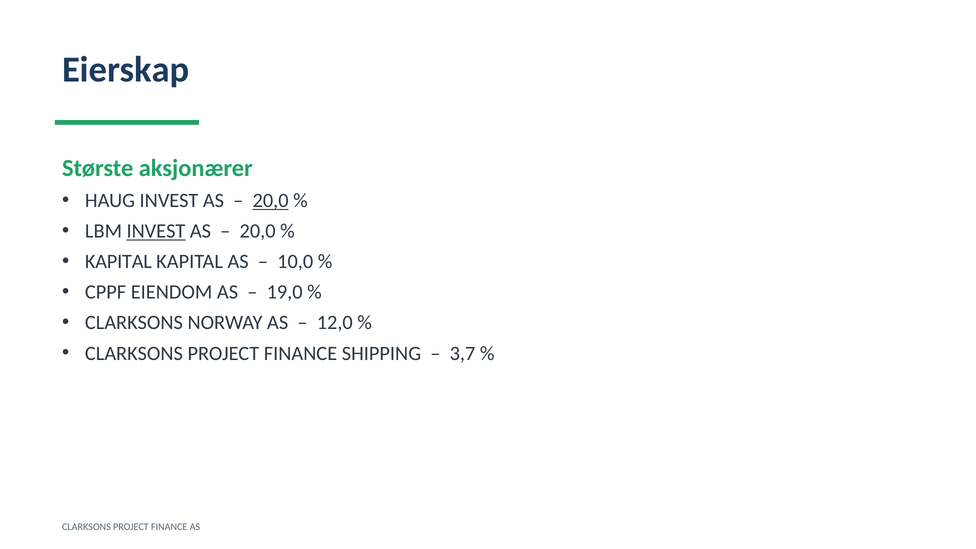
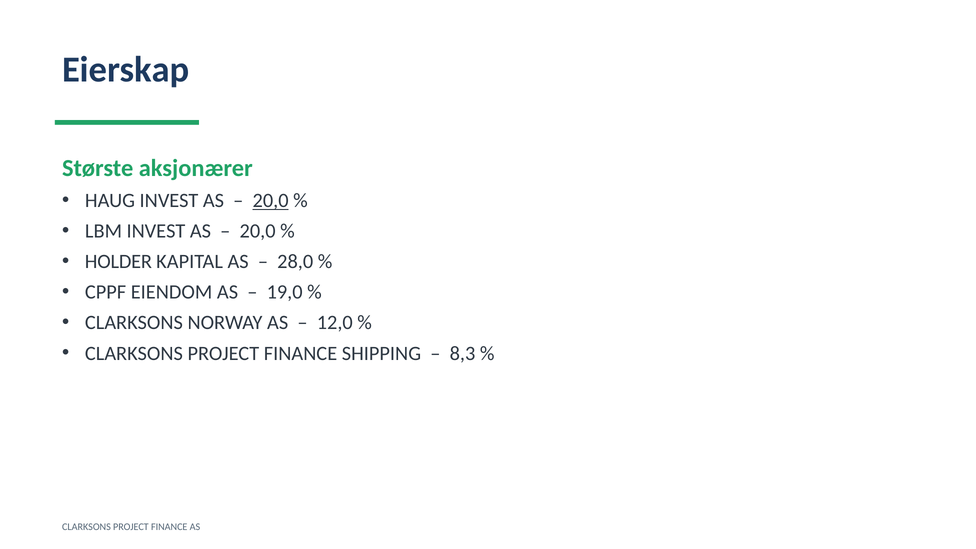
INVEST at (156, 231) underline: present -> none
KAPITAL at (118, 262): KAPITAL -> HOLDER
10,0: 10,0 -> 28,0
3,7: 3,7 -> 8,3
